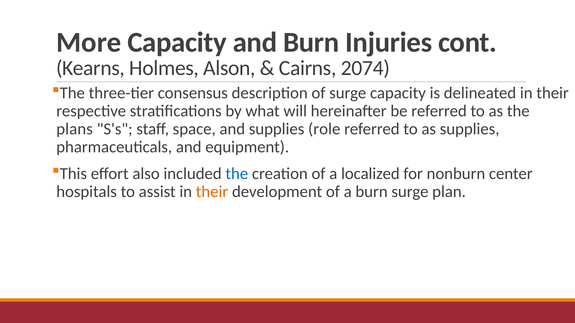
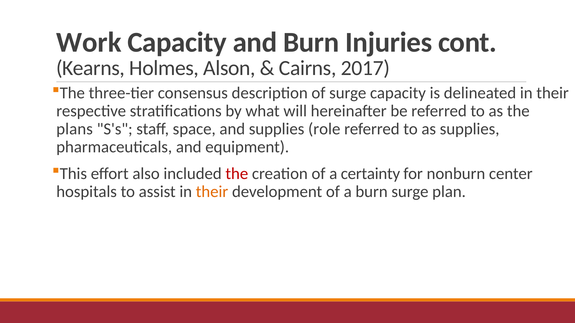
More: More -> Work
2074: 2074 -> 2017
the at (237, 174) colour: blue -> red
localized: localized -> certainty
